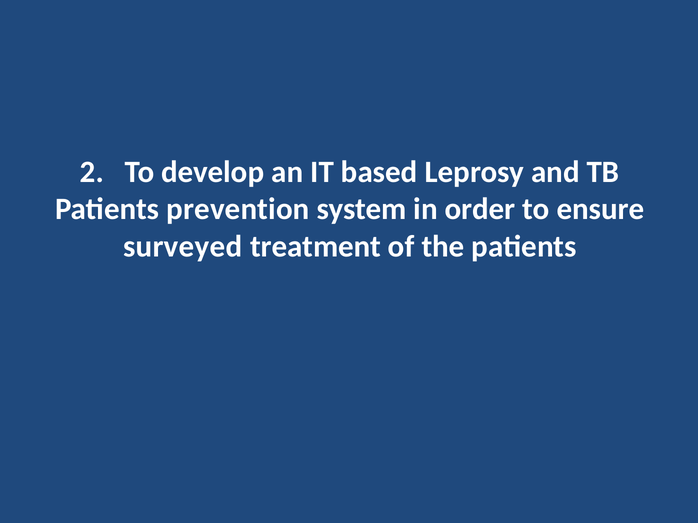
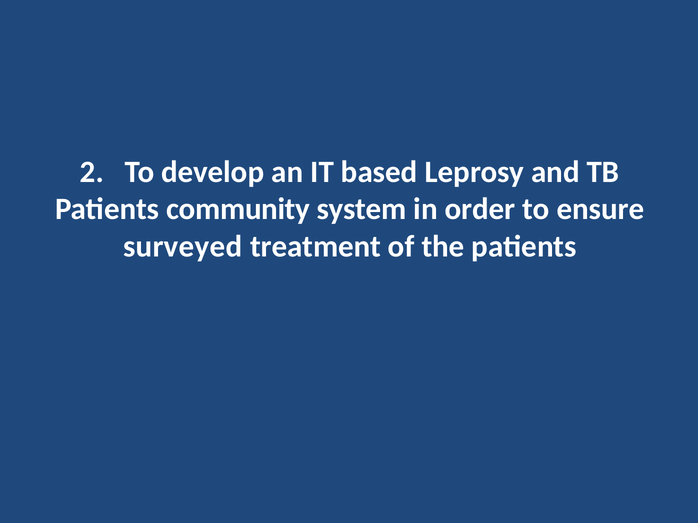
prevention: prevention -> community
